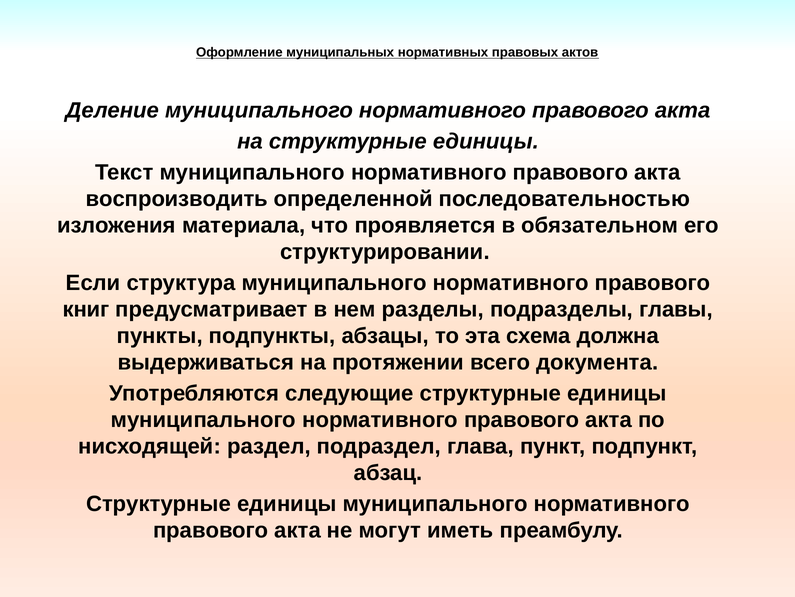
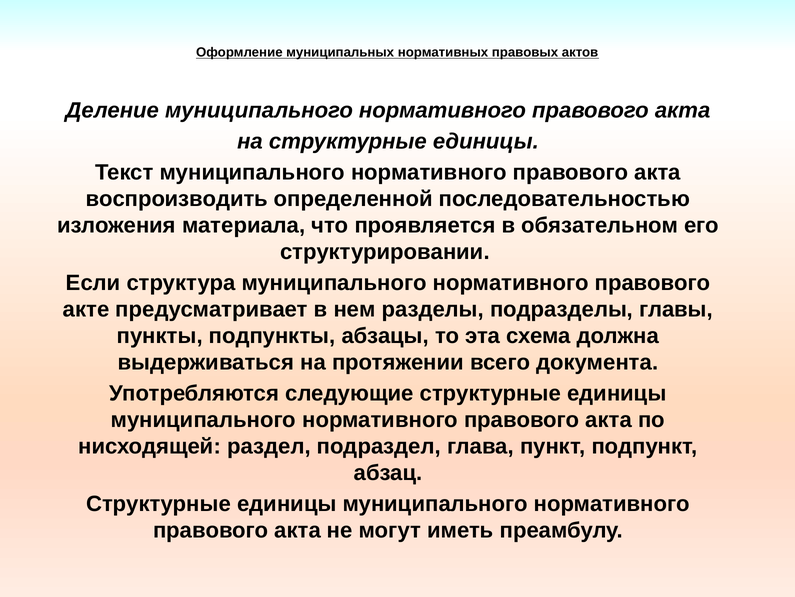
книг: книг -> акте
